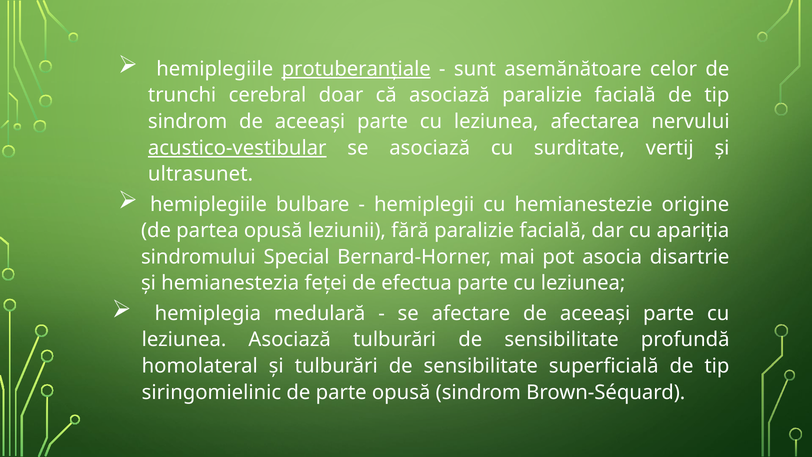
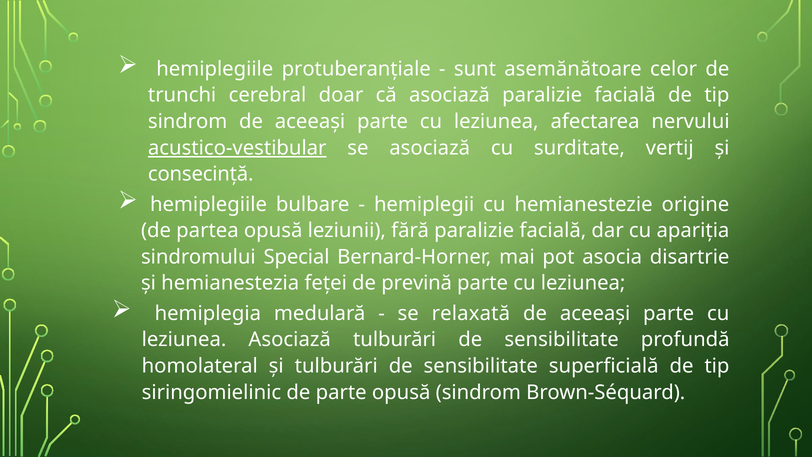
protuberanțiale underline: present -> none
ultrasunet: ultrasunet -> consecință
efectua: efectua -> prevină
afectare: afectare -> relaxată
